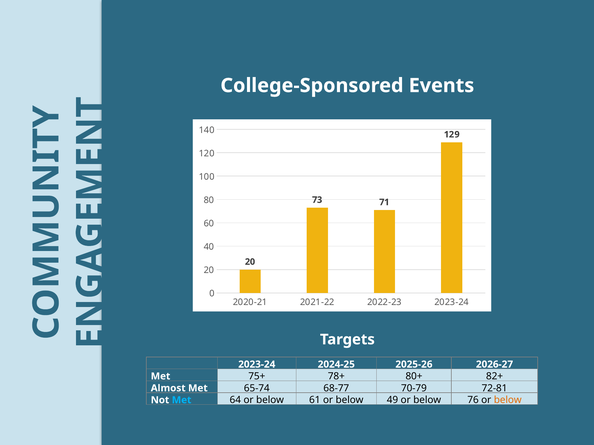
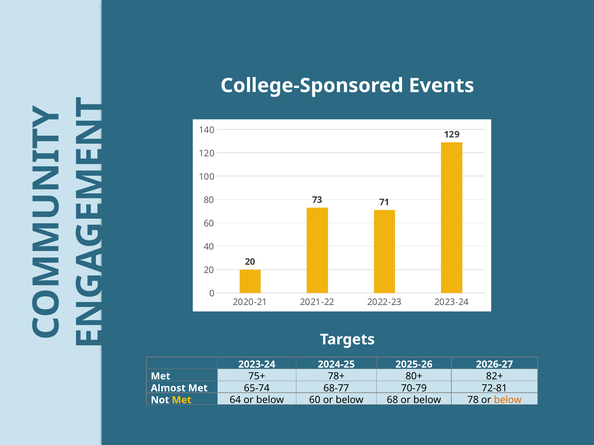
Met at (182, 400) colour: light blue -> yellow
below 61: 61 -> 60
49: 49 -> 68
76: 76 -> 78
